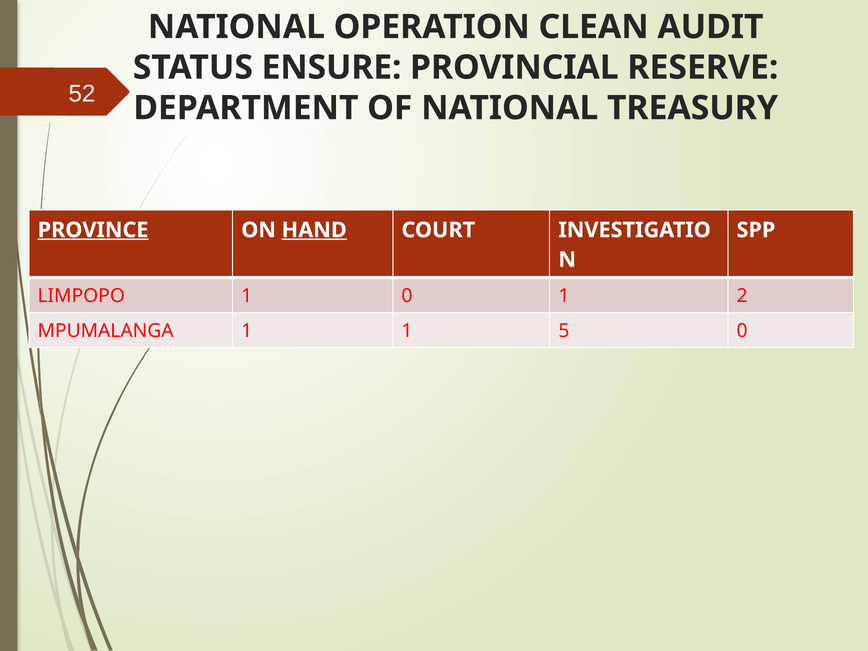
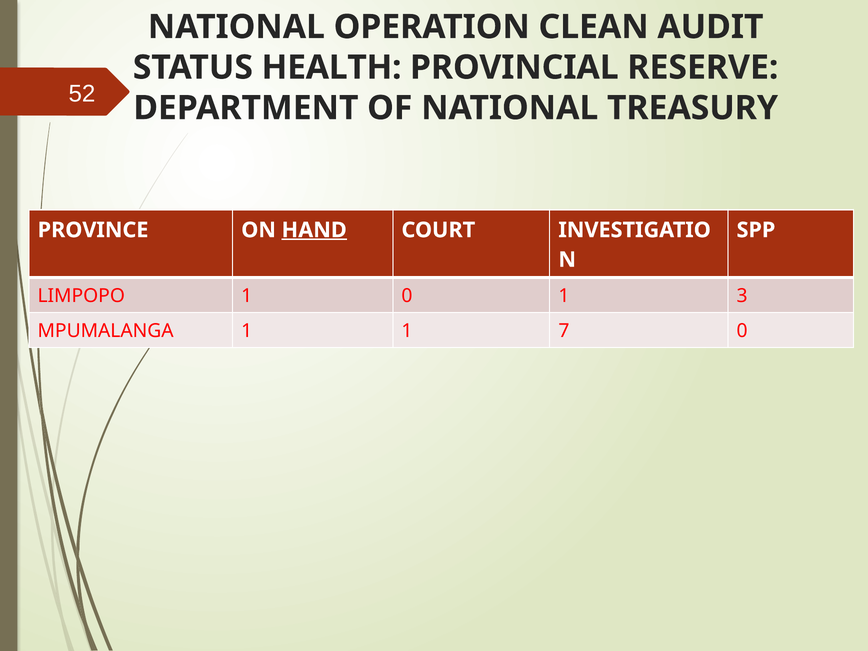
ENSURE: ENSURE -> HEALTH
PROVINCE underline: present -> none
2: 2 -> 3
5: 5 -> 7
